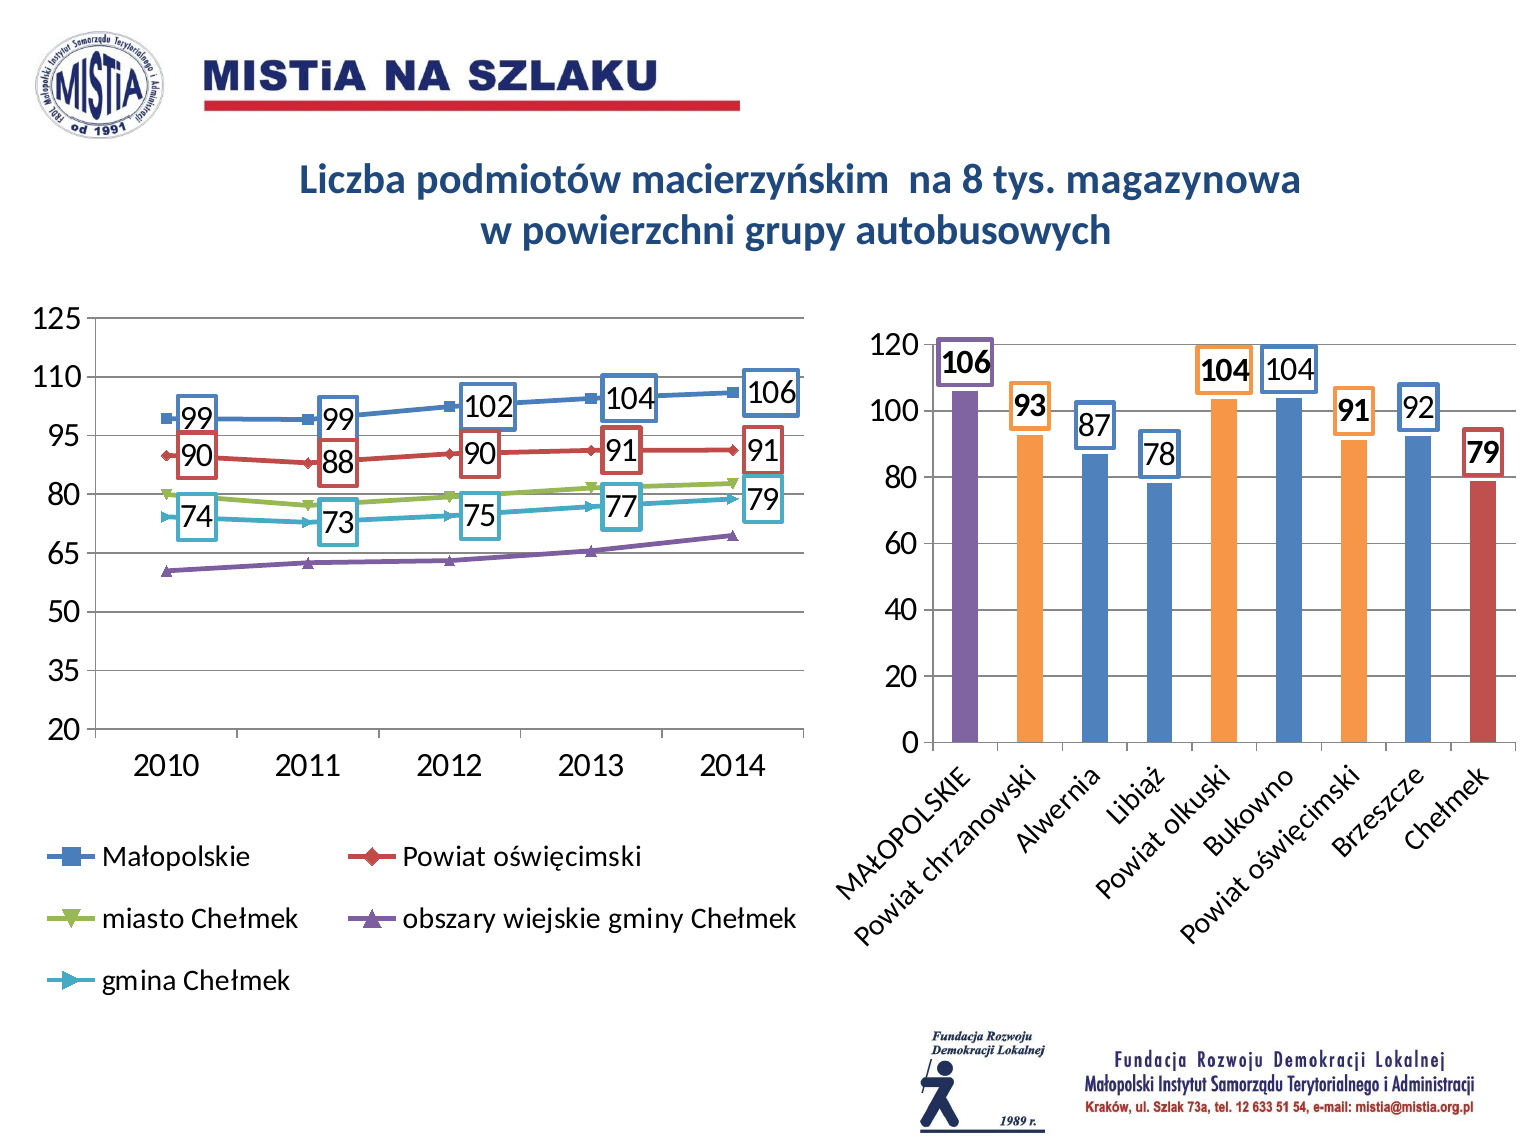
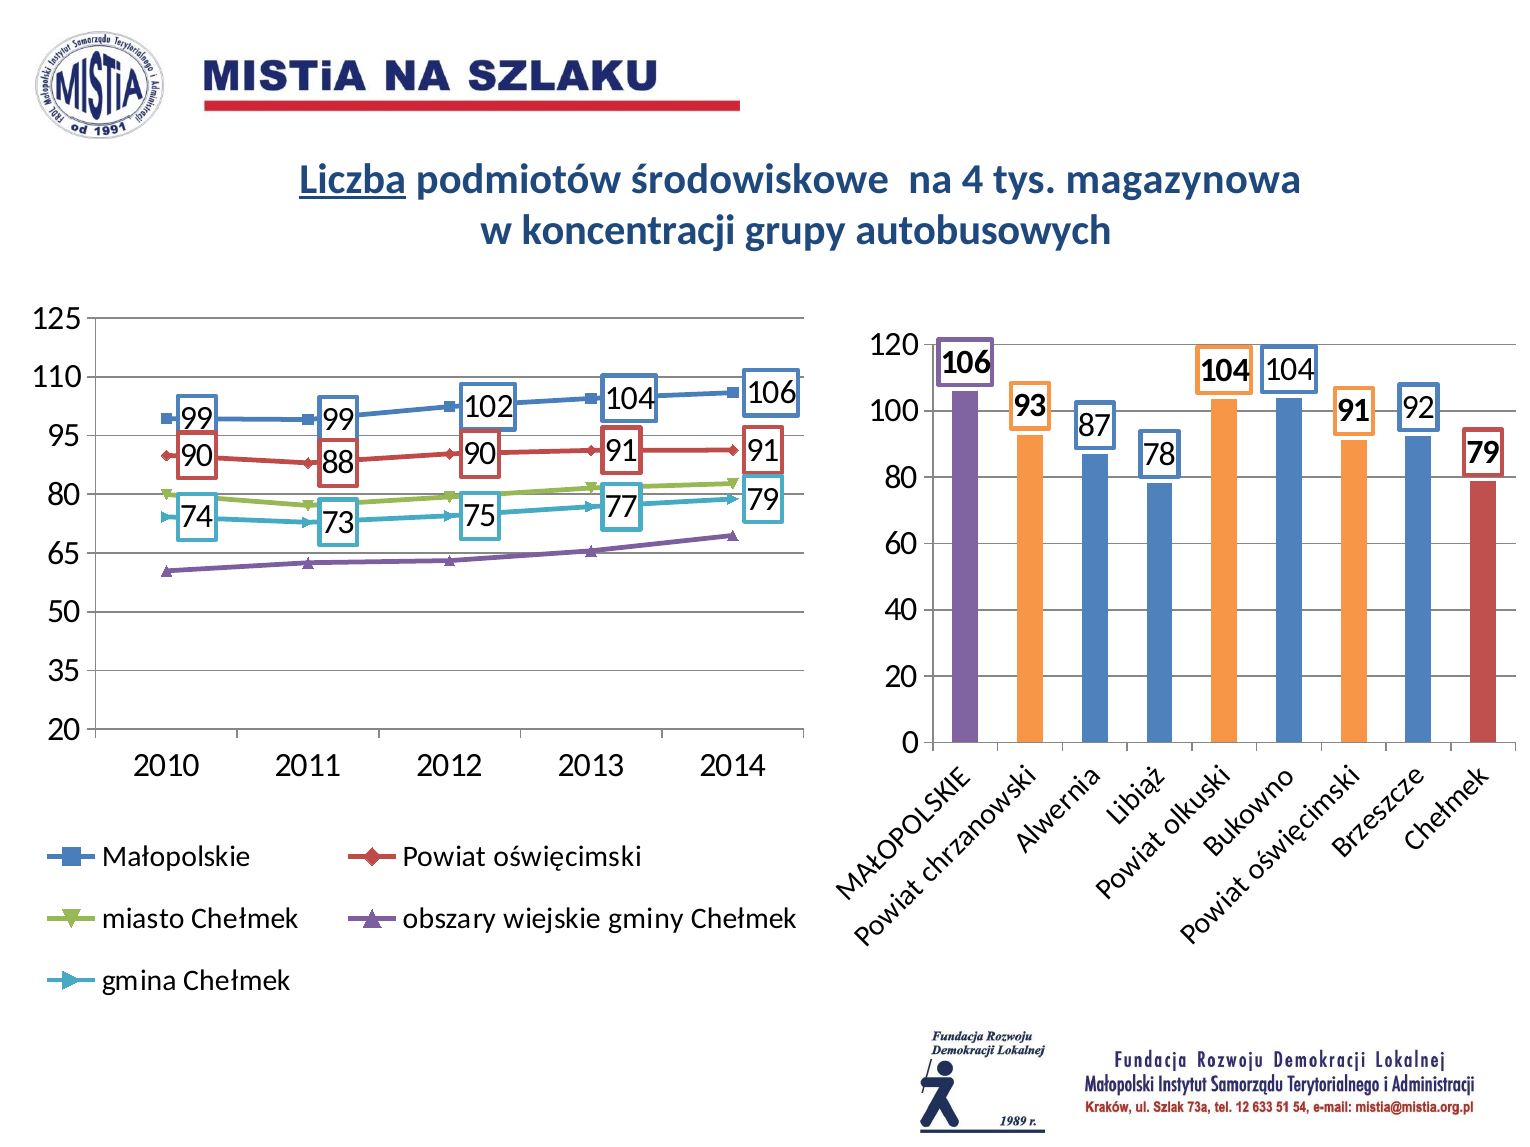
Liczba underline: none -> present
macierzyńskim: macierzyńskim -> środowiskowe
8: 8 -> 4
powierzchni: powierzchni -> koncentracji
